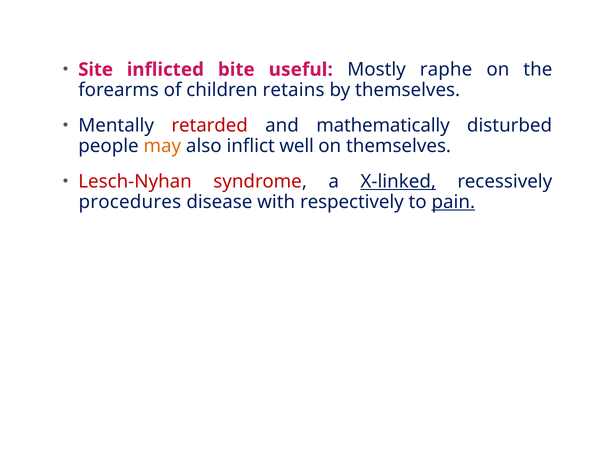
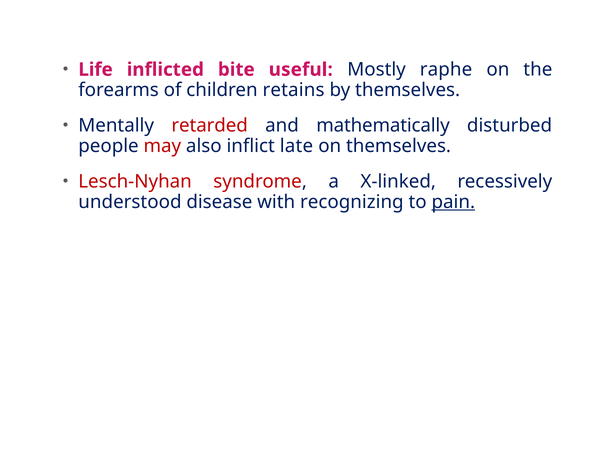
Site: Site -> Life
may colour: orange -> red
well: well -> late
X-linked underline: present -> none
procedures: procedures -> understood
respectively: respectively -> recognizing
